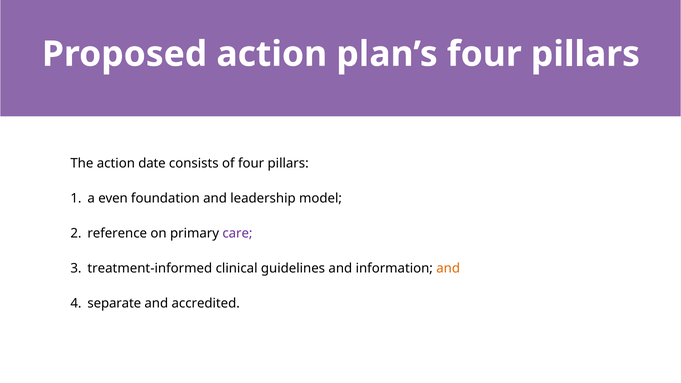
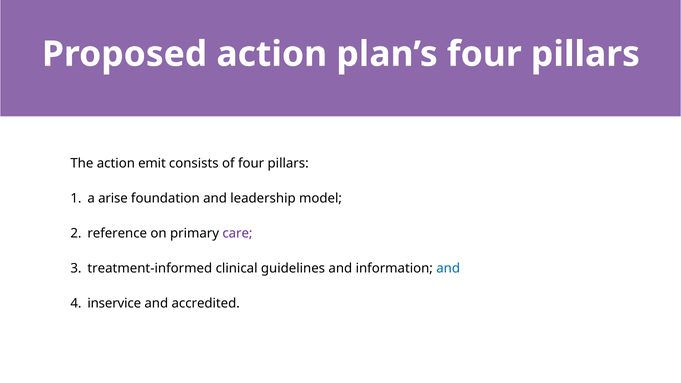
date: date -> emit
even: even -> arise
and at (448, 269) colour: orange -> blue
separate: separate -> inservice
